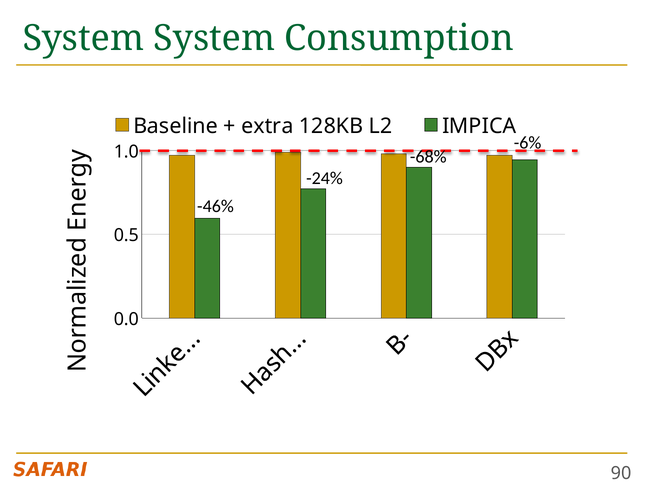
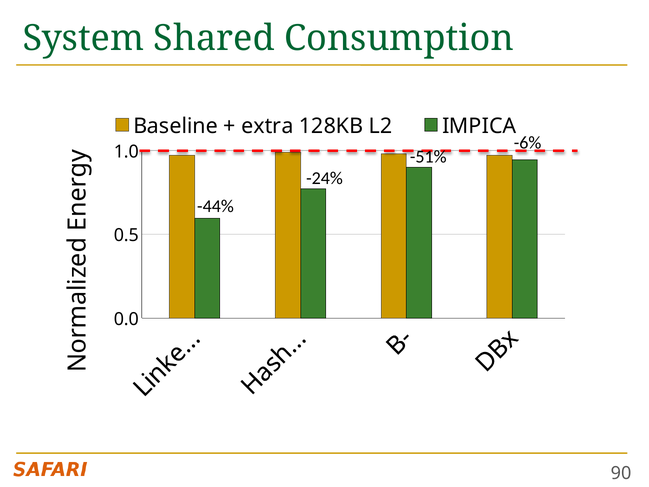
System System: System -> Shared
-68%: -68% -> -51%
-46%: -46% -> -44%
